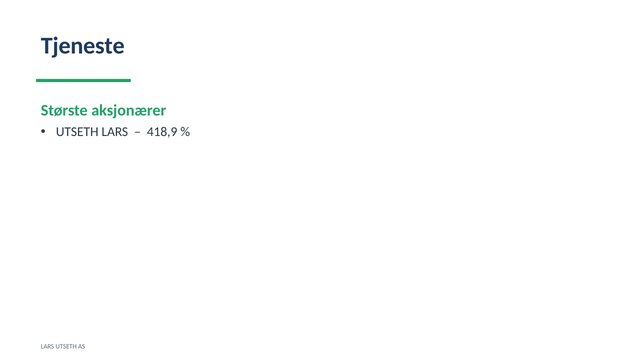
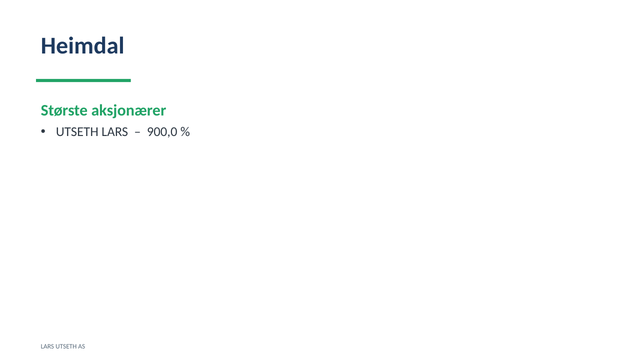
Tjeneste: Tjeneste -> Heimdal
418,9: 418,9 -> 900,0
